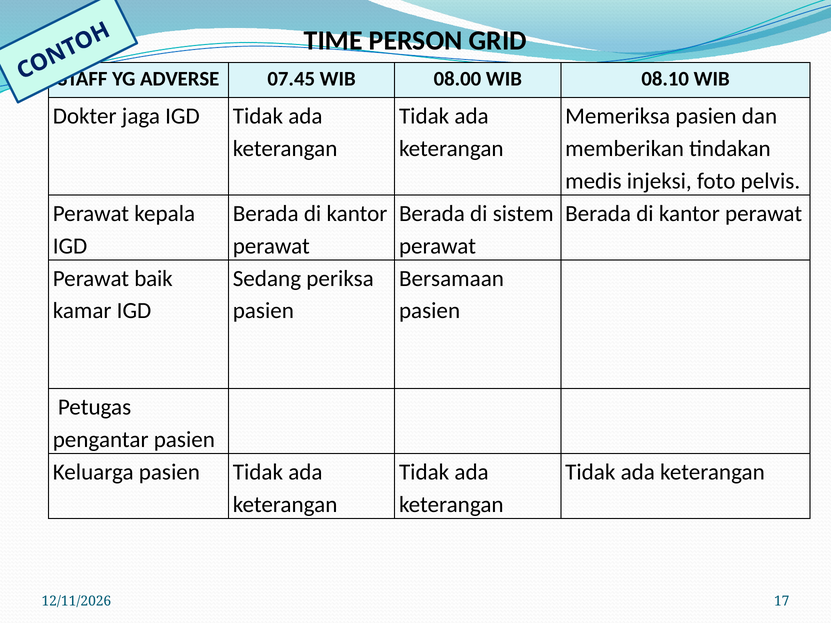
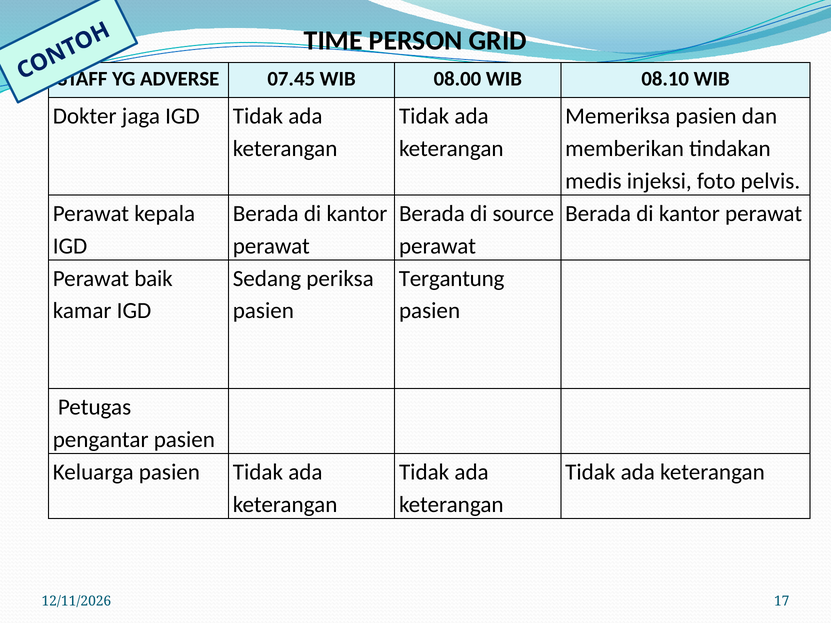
sistem: sistem -> source
Bersamaan: Bersamaan -> Tergantung
